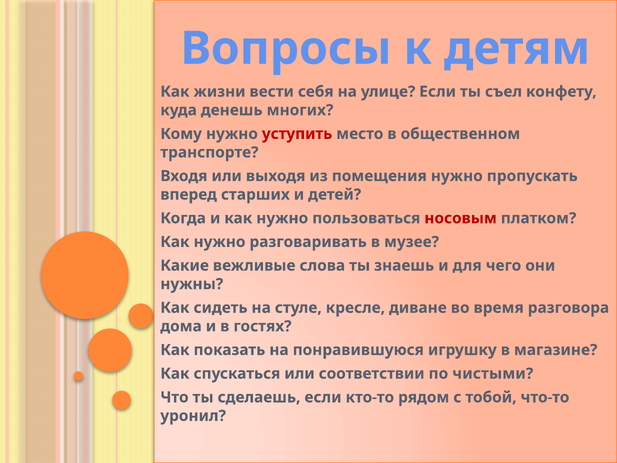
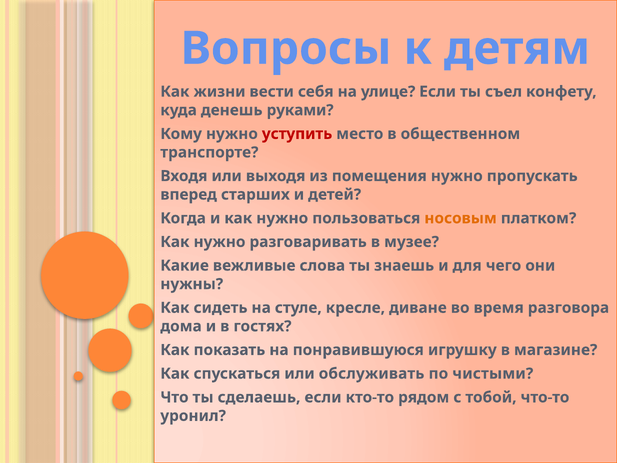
многих: многих -> руками
носовым colour: red -> orange
соответствии: соответствии -> обслуживать
